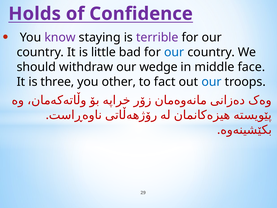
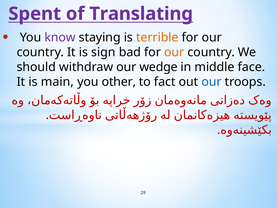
Holds: Holds -> Spent
Confidence: Confidence -> Translating
terrible colour: purple -> orange
little: little -> sign
our at (174, 52) colour: blue -> orange
three: three -> main
